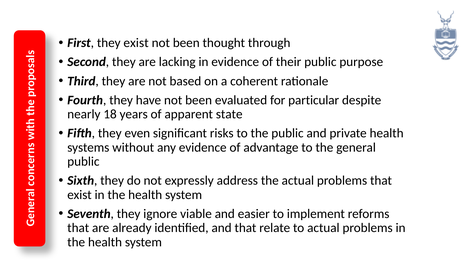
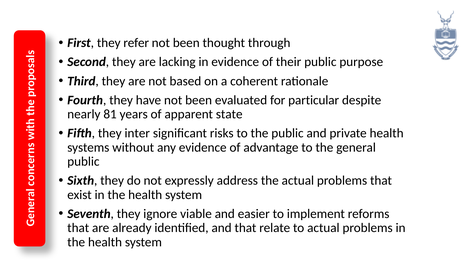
they exist: exist -> refer
18: 18 -> 81
even: even -> inter
